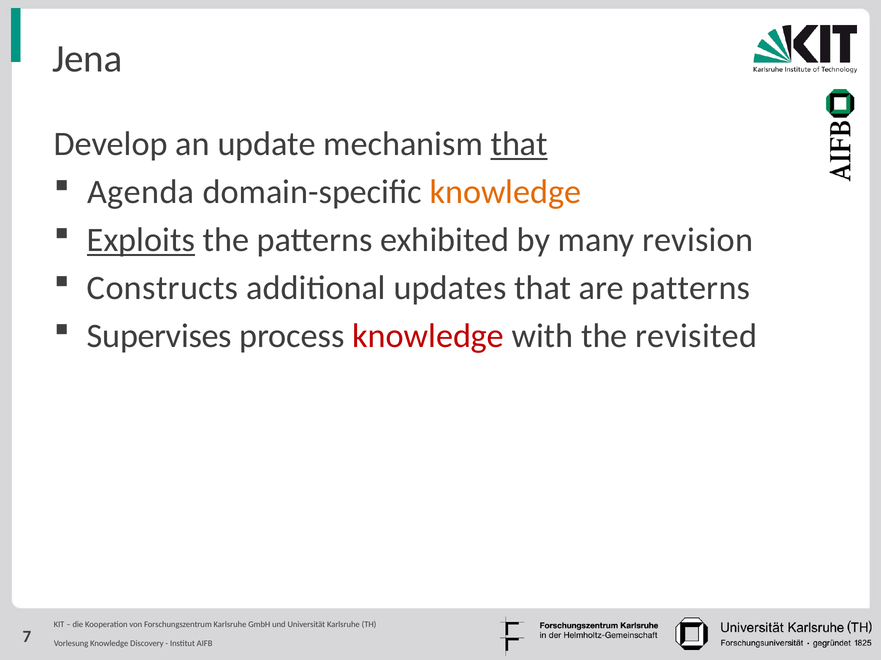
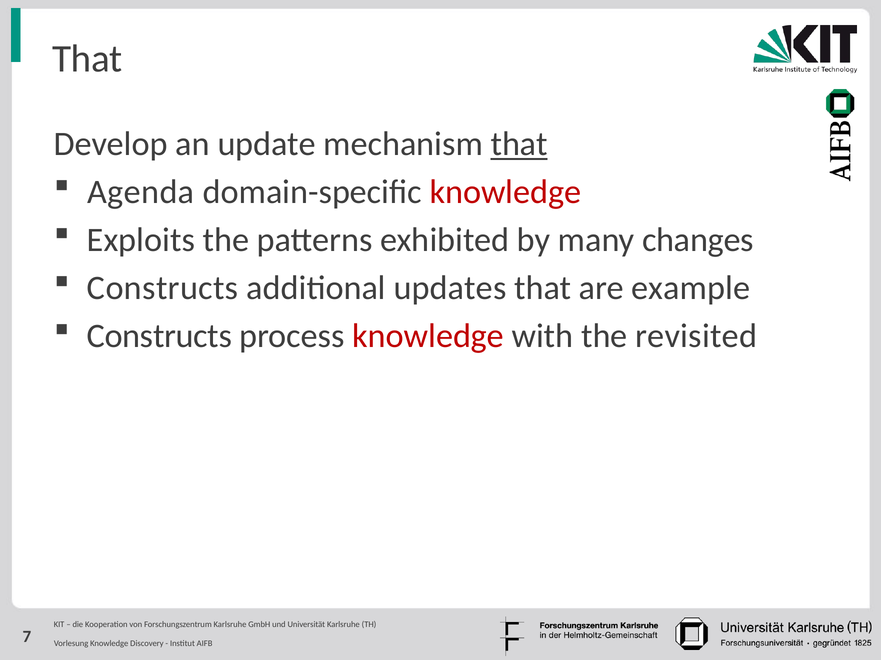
Jena at (87, 59): Jena -> That
knowledge at (505, 192) colour: orange -> red
Exploits underline: present -> none
revision: revision -> changes
are patterns: patterns -> example
Supervises at (159, 336): Supervises -> Constructs
